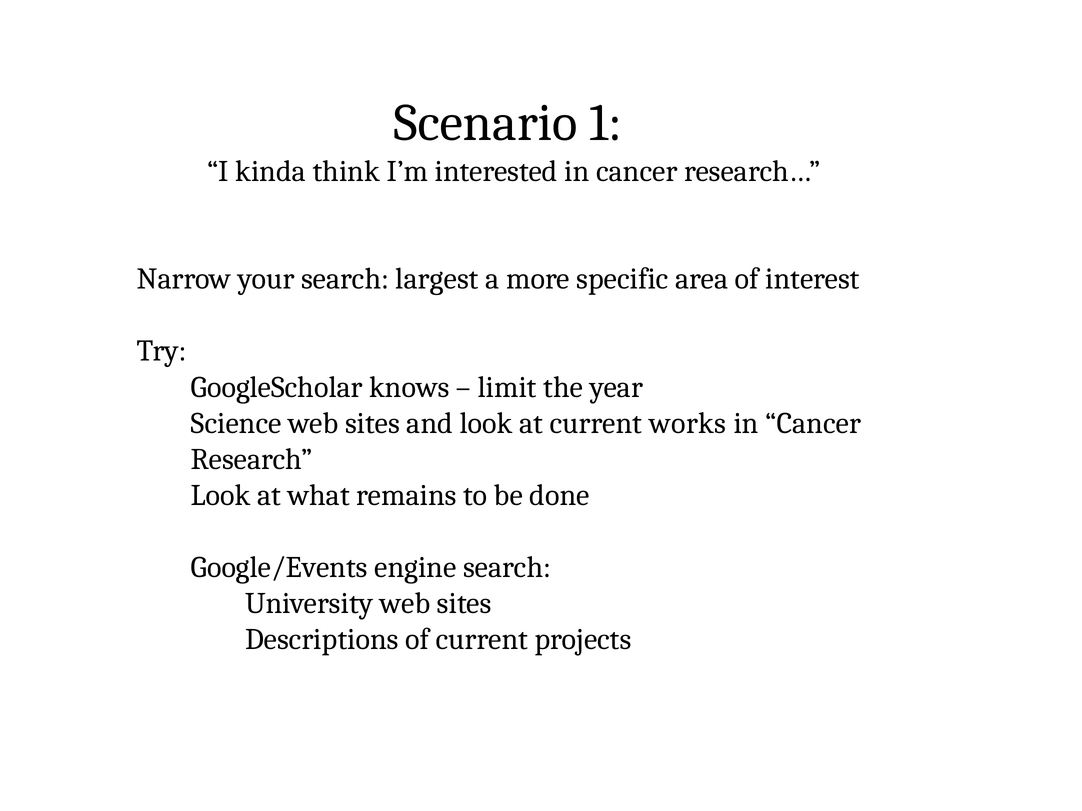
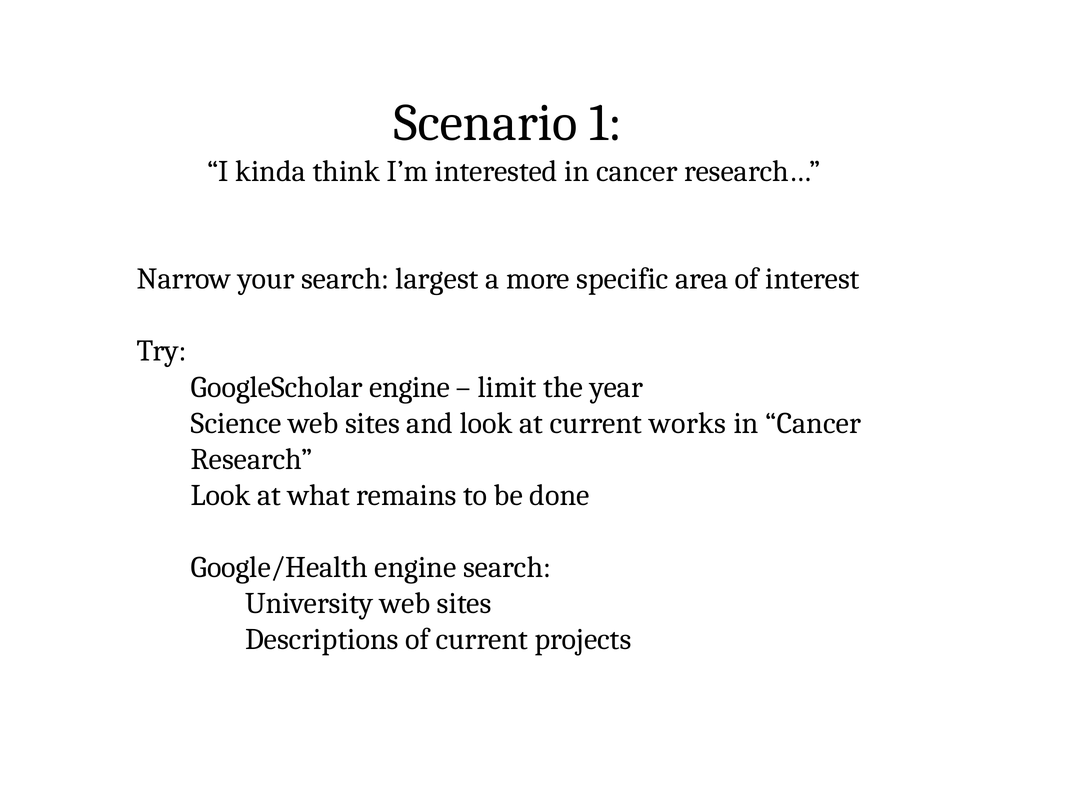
GoogleScholar knows: knows -> engine
Google/Events: Google/Events -> Google/Health
